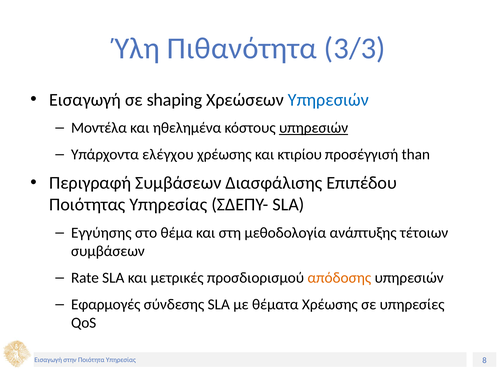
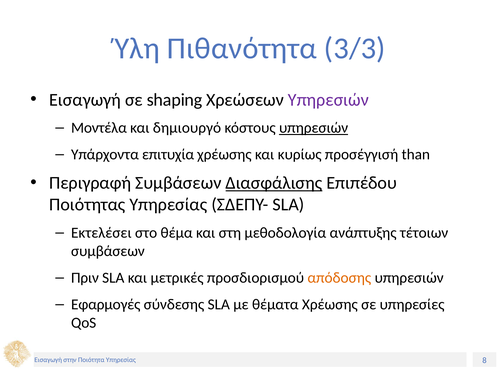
Υπηρεσιών at (328, 100) colour: blue -> purple
ηθελημένα: ηθελημένα -> δημιουργό
ελέγχου: ελέγχου -> επιτυχία
κτιρίου: κτιρίου -> κυρίως
Διασφάλισης underline: none -> present
Εγγύησης: Εγγύησης -> Εκτελέσει
Rate: Rate -> Πριν
